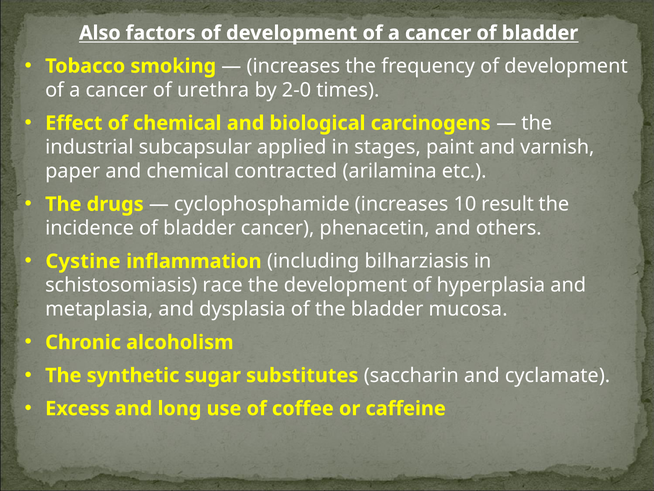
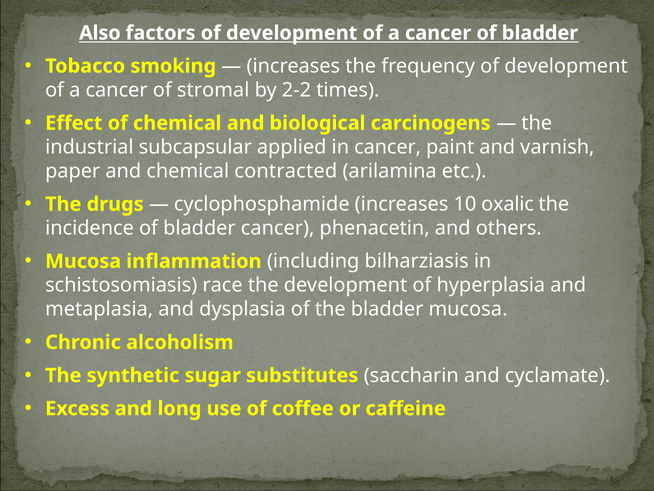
urethra: urethra -> stromal
2-0: 2-0 -> 2-2
in stages: stages -> cancer
result: result -> oxalic
Cystine at (83, 261): Cystine -> Mucosa
